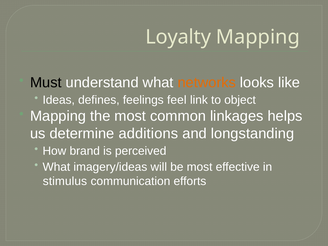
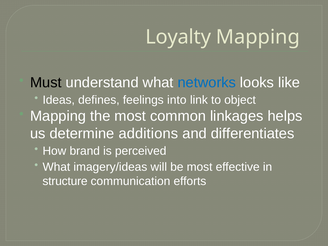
networks colour: orange -> blue
feel: feel -> into
longstanding: longstanding -> differentiates
stimulus: stimulus -> structure
